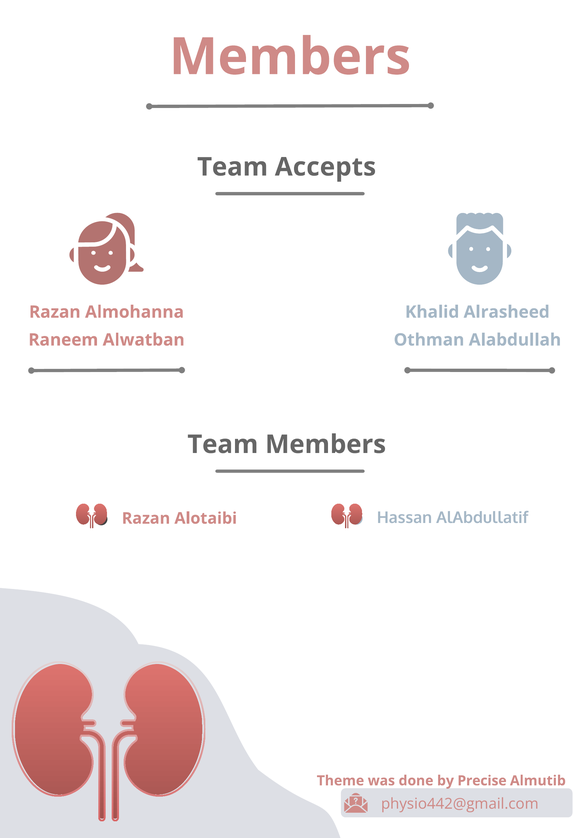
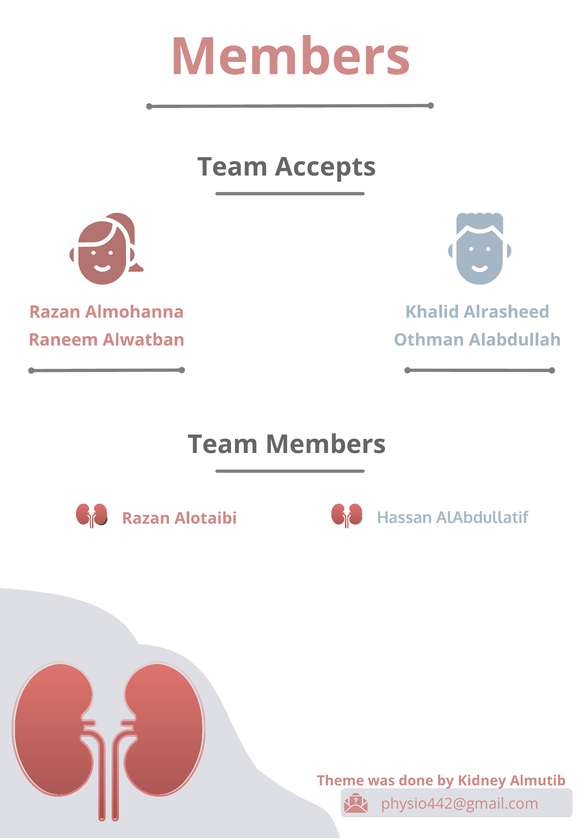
Precise: Precise -> Kidney
